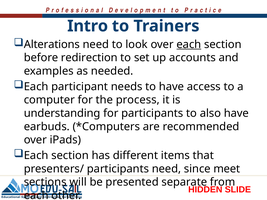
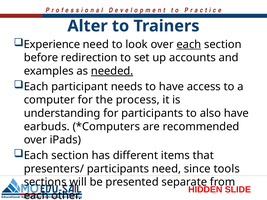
Intro: Intro -> Alter
Alterations: Alterations -> Experience
needed underline: none -> present
meet: meet -> tools
